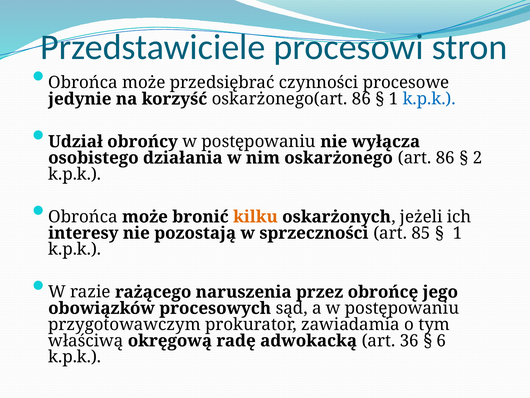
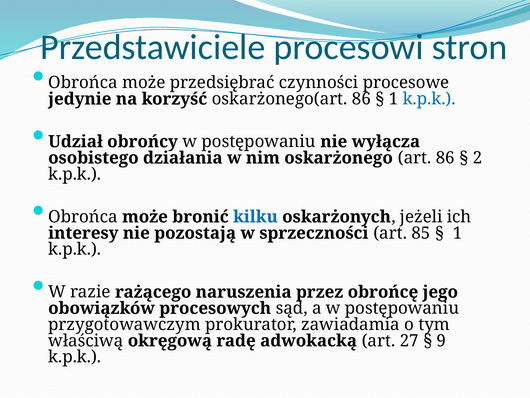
kilku colour: orange -> blue
36: 36 -> 27
6: 6 -> 9
